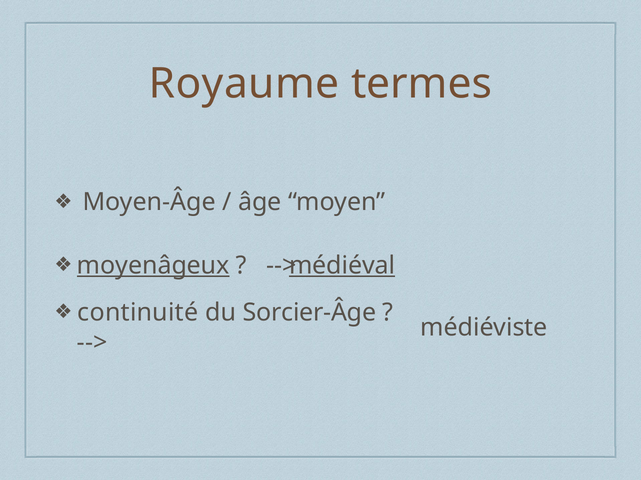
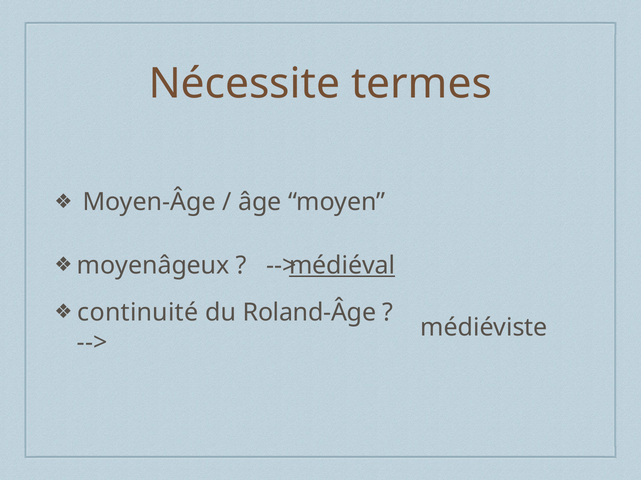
Royaume: Royaume -> Nécessite
moyenâgeux underline: present -> none
Sorcier-Âge: Sorcier-Âge -> Roland-Âge
